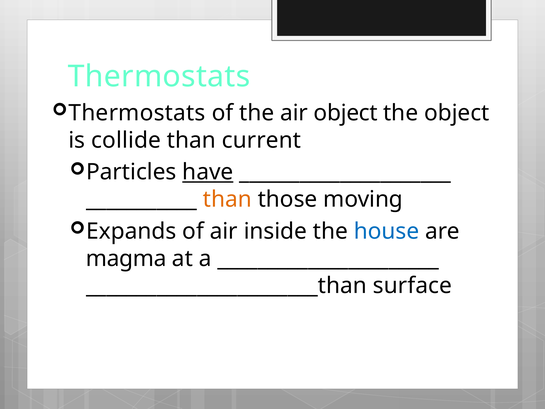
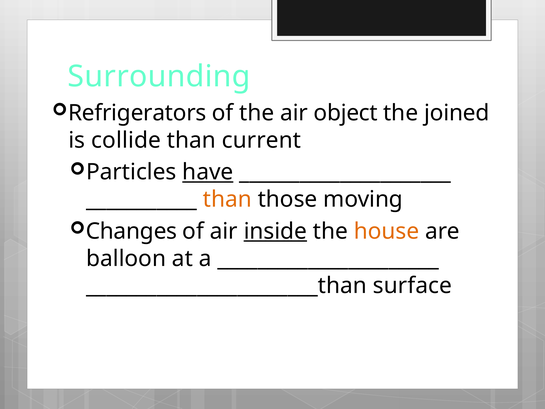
Thermostats at (159, 76): Thermostats -> Surrounding
Thermostats at (137, 113): Thermostats -> Refrigerators
the object: object -> joined
Expands: Expands -> Changes
inside underline: none -> present
house colour: blue -> orange
magma: magma -> balloon
